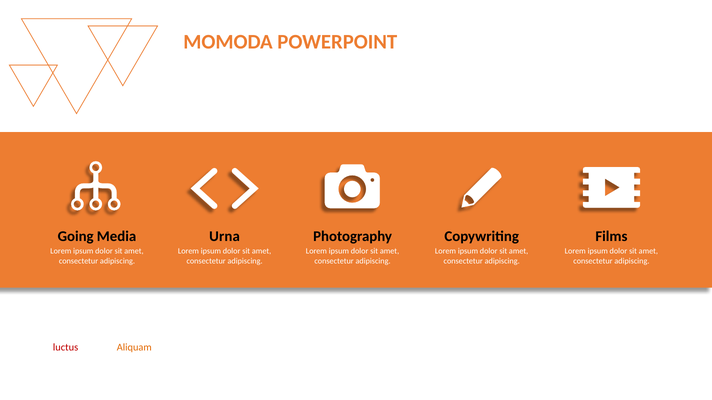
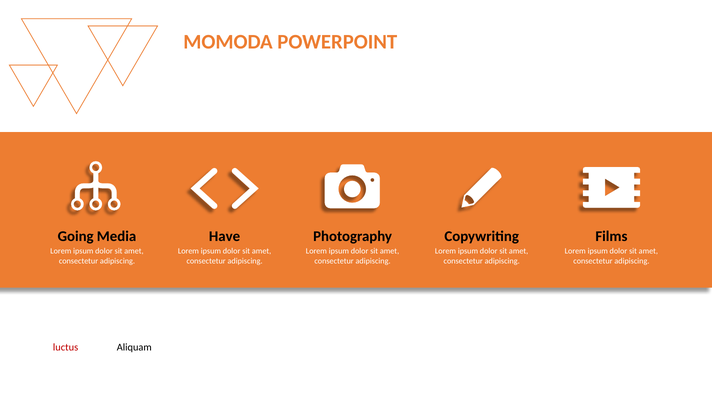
Urna at (225, 236): Urna -> Have
ipsum make: make -> going
Aliquam colour: orange -> black
